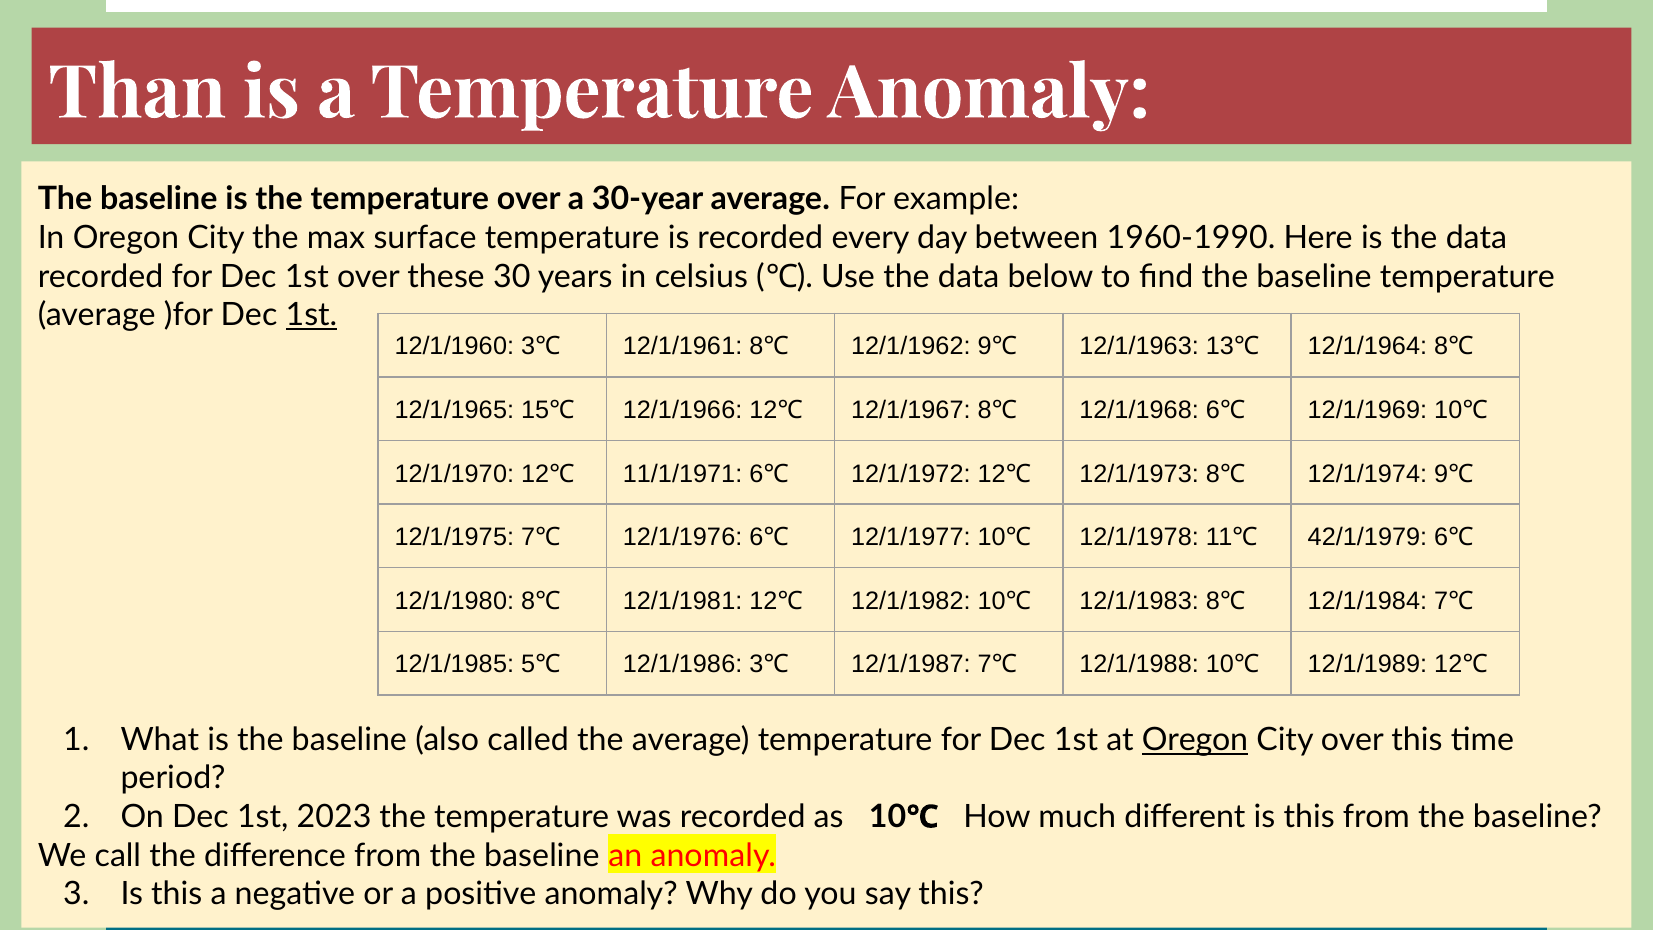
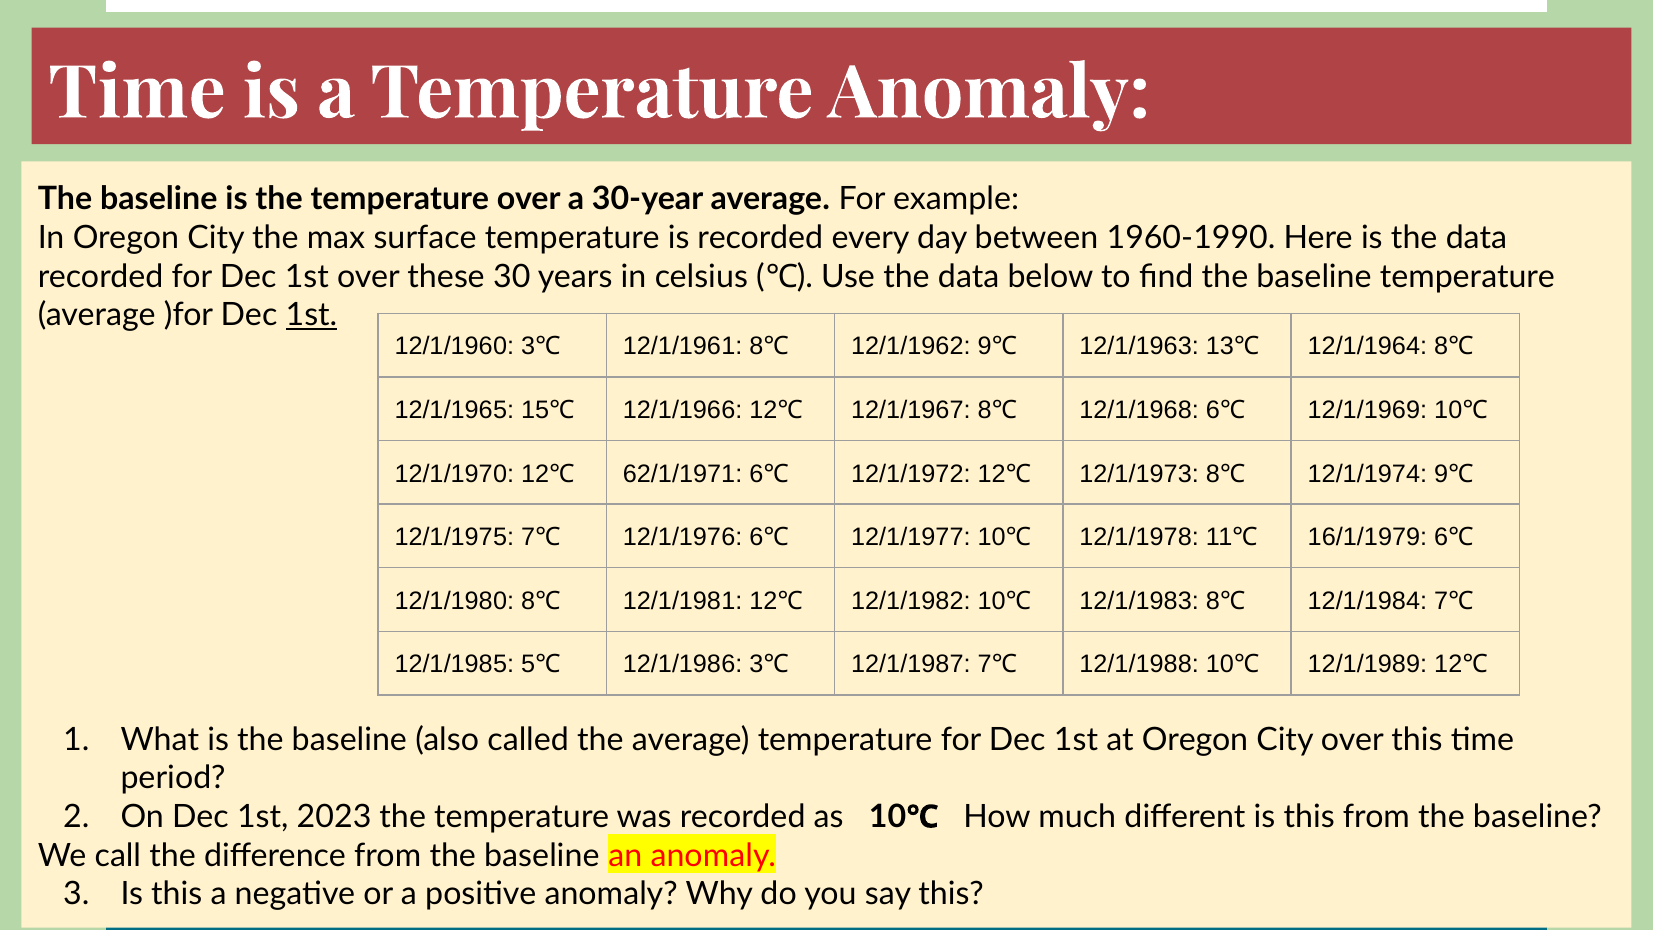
Than at (137, 93): Than -> Time
11/1/1971: 11/1/1971 -> 62/1/1971
42/1/1979: 42/1/1979 -> 16/1/1979
Oregon at (1195, 740) underline: present -> none
